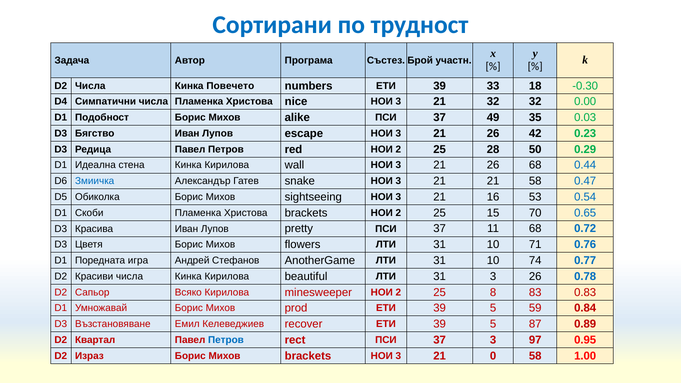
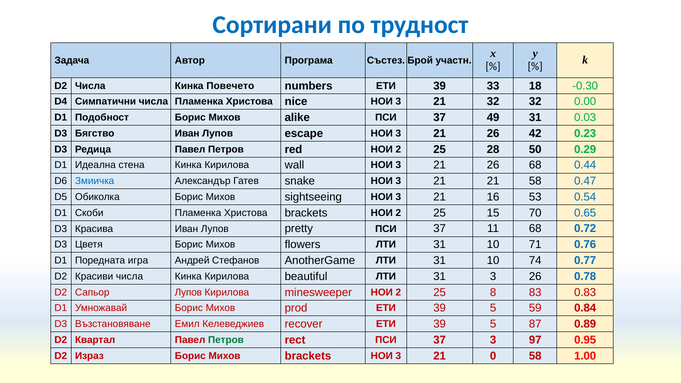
49 35: 35 -> 31
Сапьор Всяко: Всяко -> Лупов
Петров at (226, 340) colour: blue -> green
